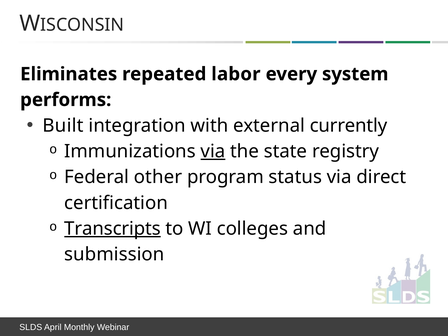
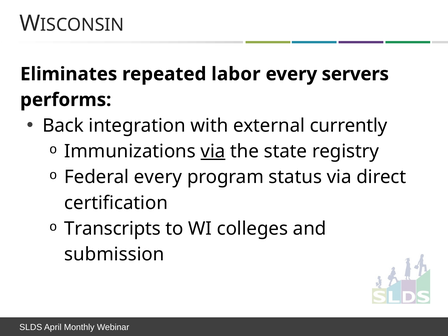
system: system -> servers
Built: Built -> Back
Federal other: other -> every
Transcripts underline: present -> none
